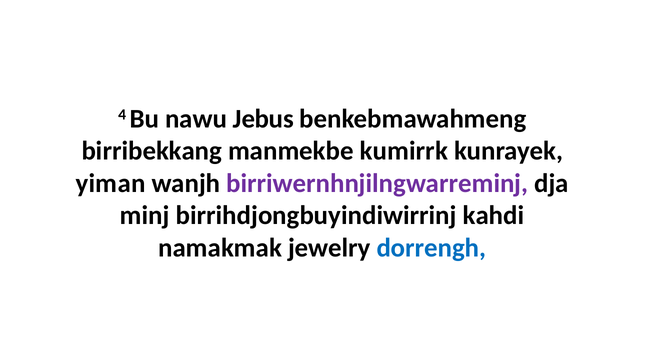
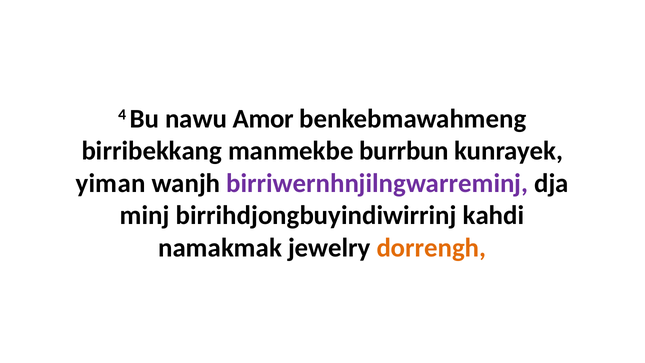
Jebus: Jebus -> Amor
kumirrk: kumirrk -> burrbun
dorrengh colour: blue -> orange
